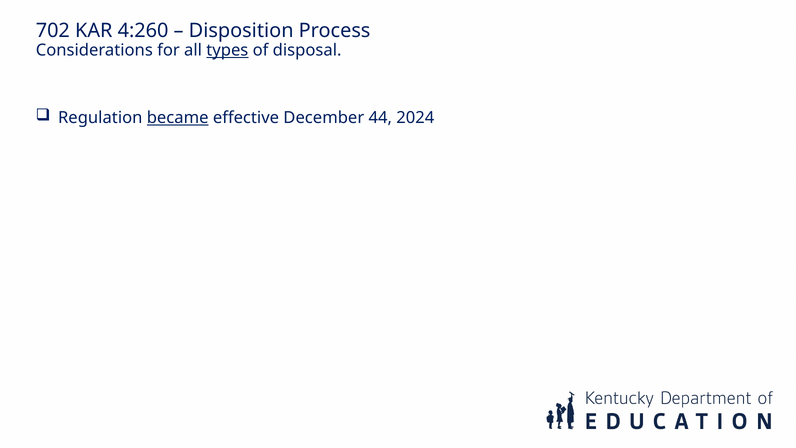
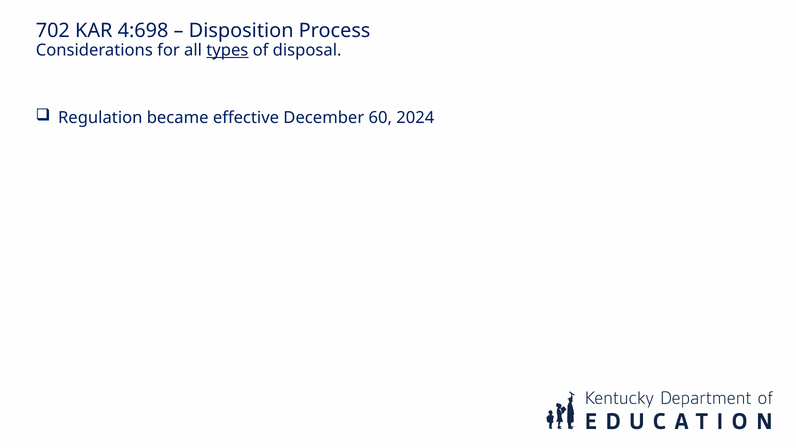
4:260: 4:260 -> 4:698
became underline: present -> none
44: 44 -> 60
